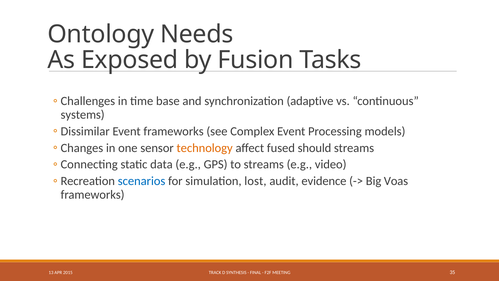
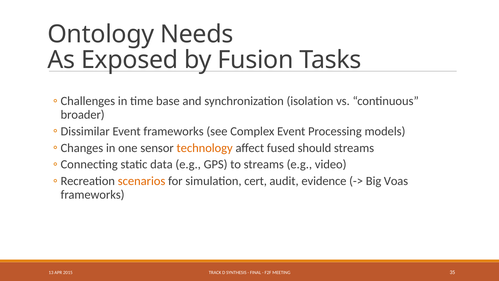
adaptive: adaptive -> isolation
systems: systems -> broader
scenarios colour: blue -> orange
lost: lost -> cert
